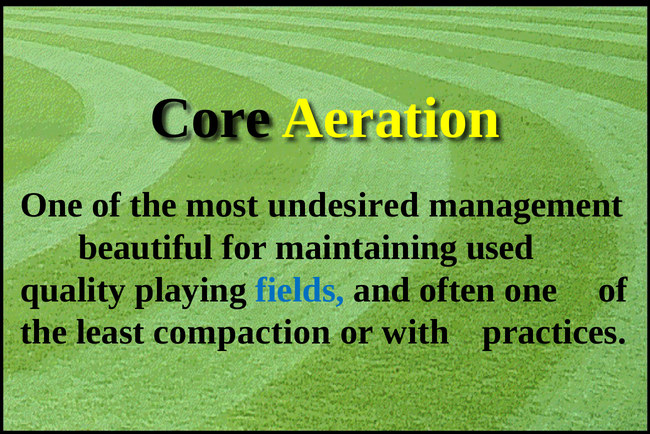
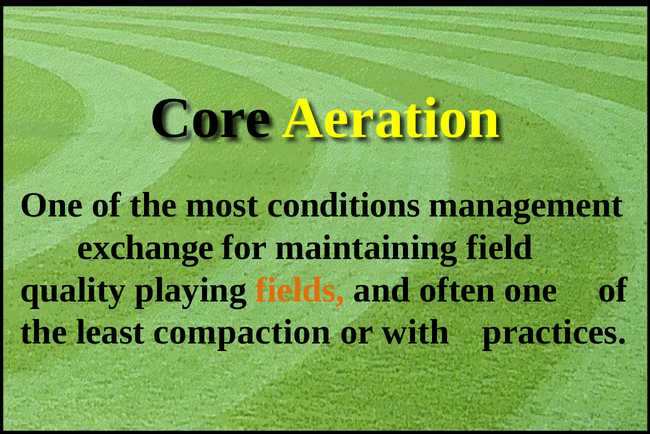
undesired: undesired -> conditions
beautiful: beautiful -> exchange
used: used -> field
fields colour: blue -> orange
